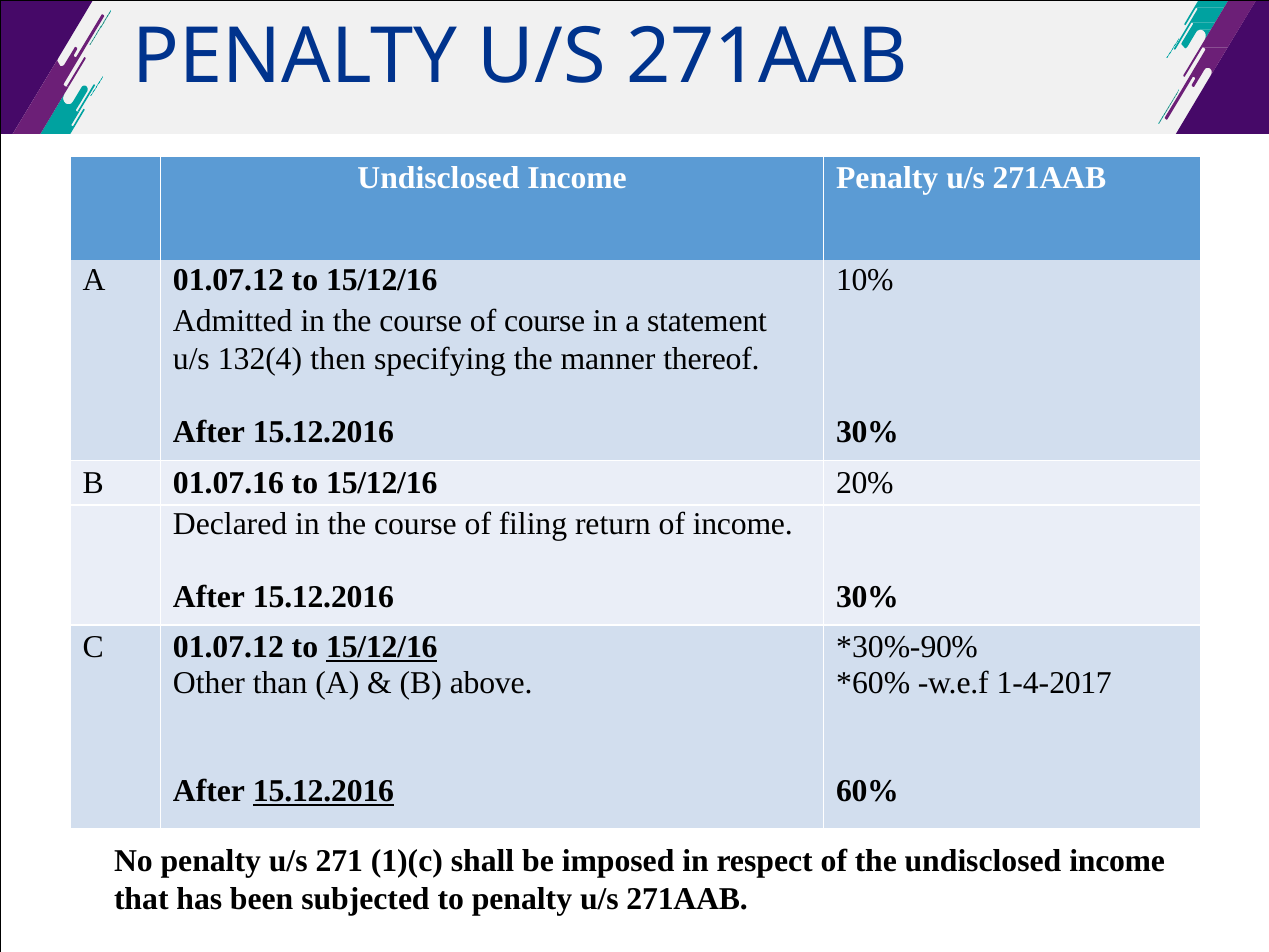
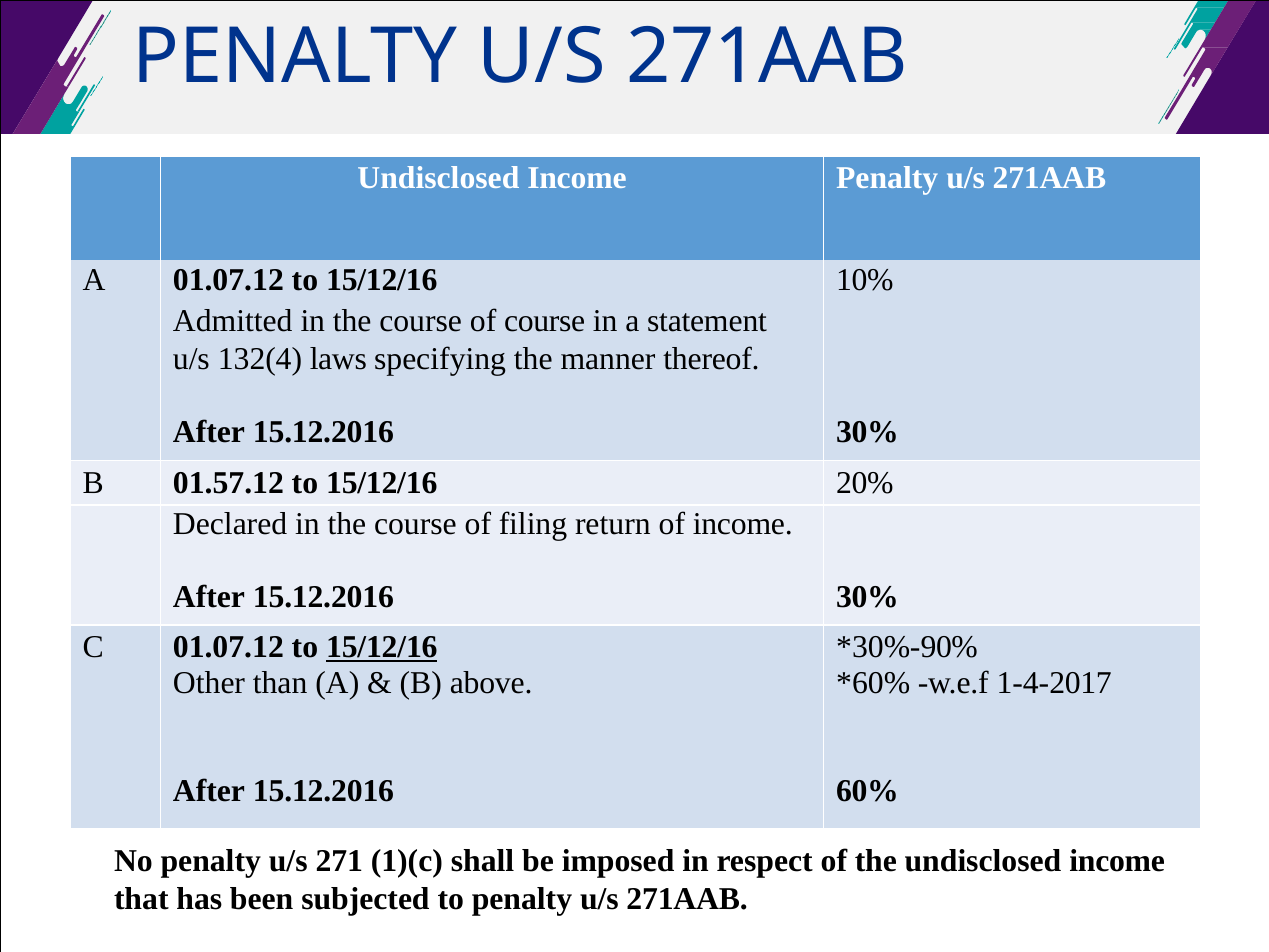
then: then -> laws
01.07.16: 01.07.16 -> 01.57.12
15.12.2016 at (324, 791) underline: present -> none
